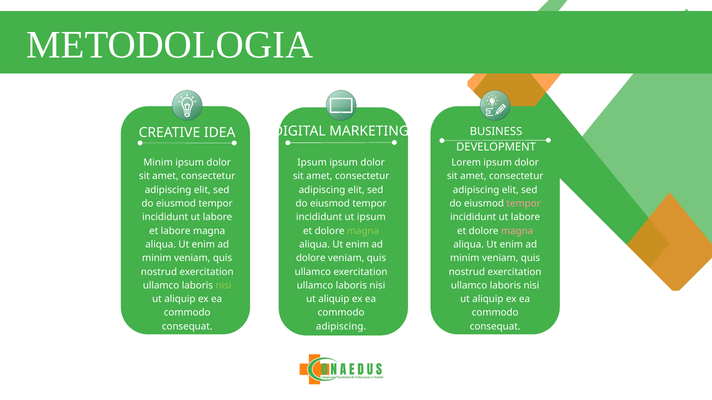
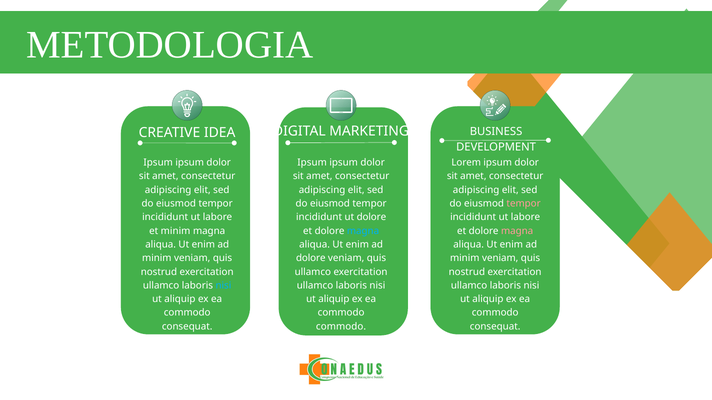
Minim at (158, 163): Minim -> Ipsum
ut ipsum: ipsum -> dolore
et labore: labore -> minim
magna at (363, 231) colour: light green -> light blue
nisi at (223, 286) colour: light green -> light blue
adipiscing at (341, 327): adipiscing -> commodo
